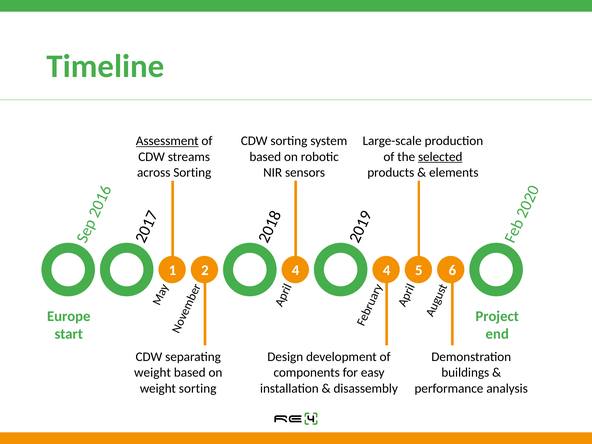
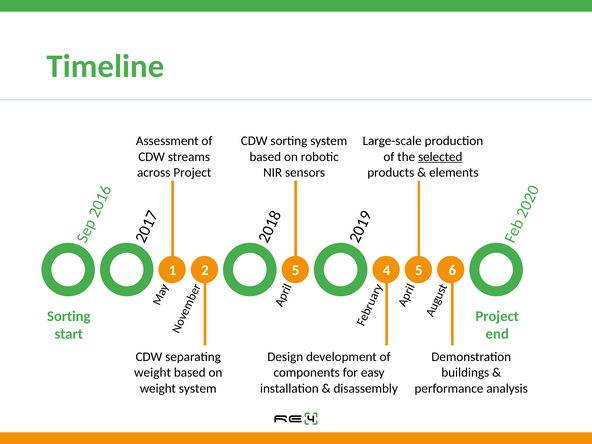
Assessment underline: present -> none
across Sorting: Sorting -> Project
2 4: 4 -> 5
Europe at (69, 316): Europe -> Sorting
weight sorting: sorting -> system
